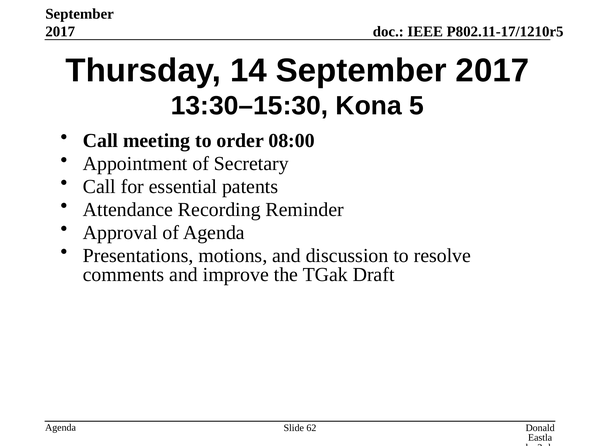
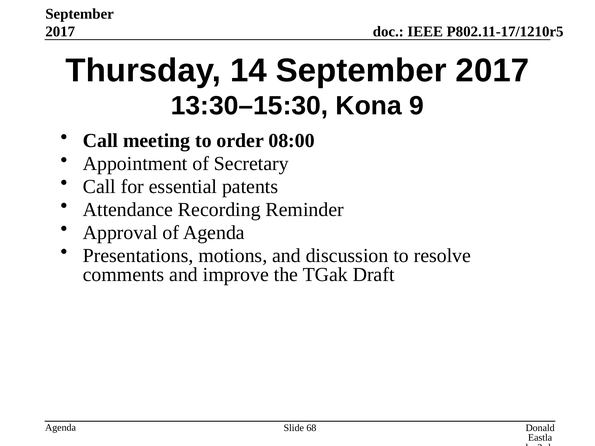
5: 5 -> 9
62: 62 -> 68
